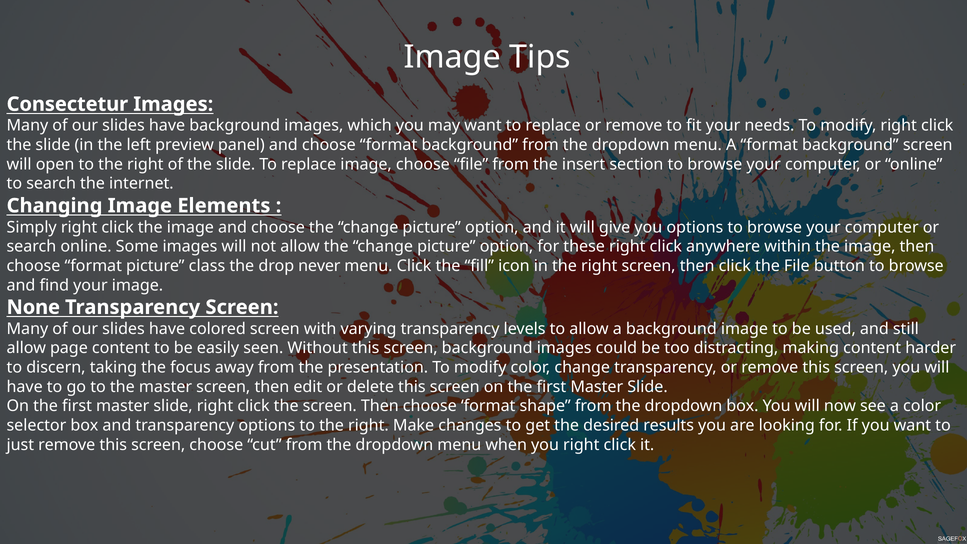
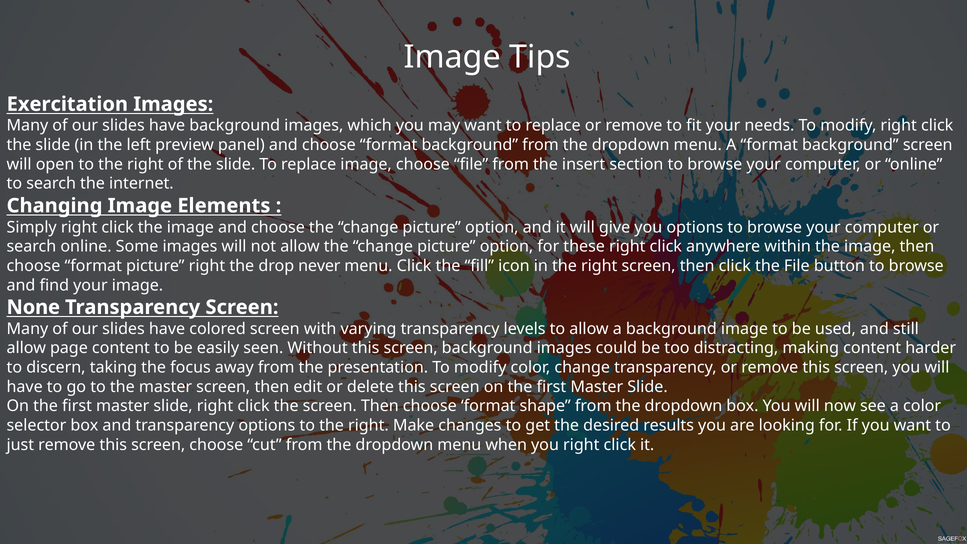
Consectetur: Consectetur -> Exercitation
picture class: class -> right
